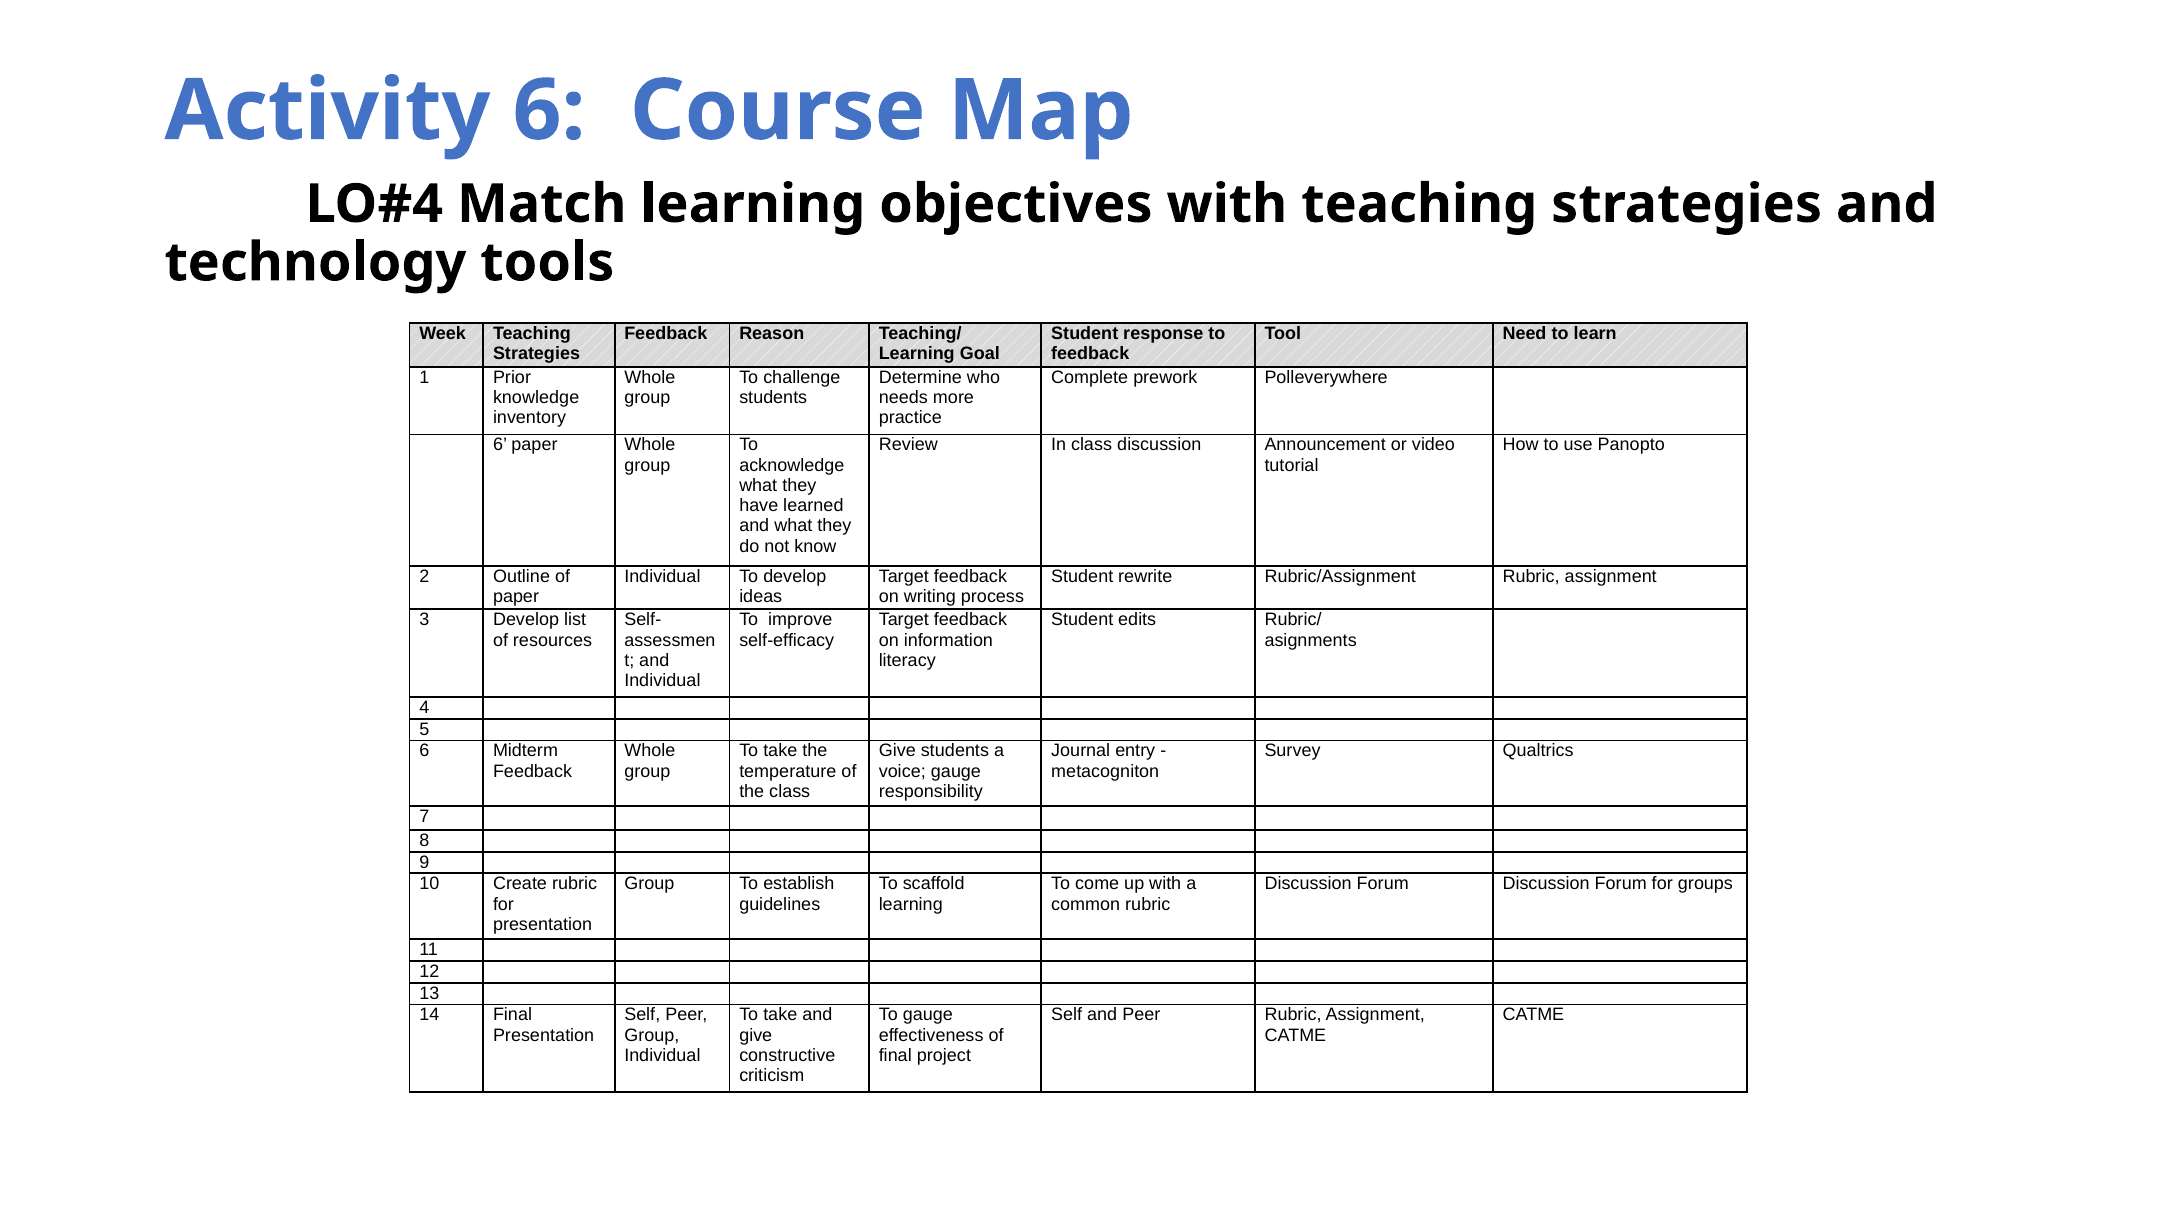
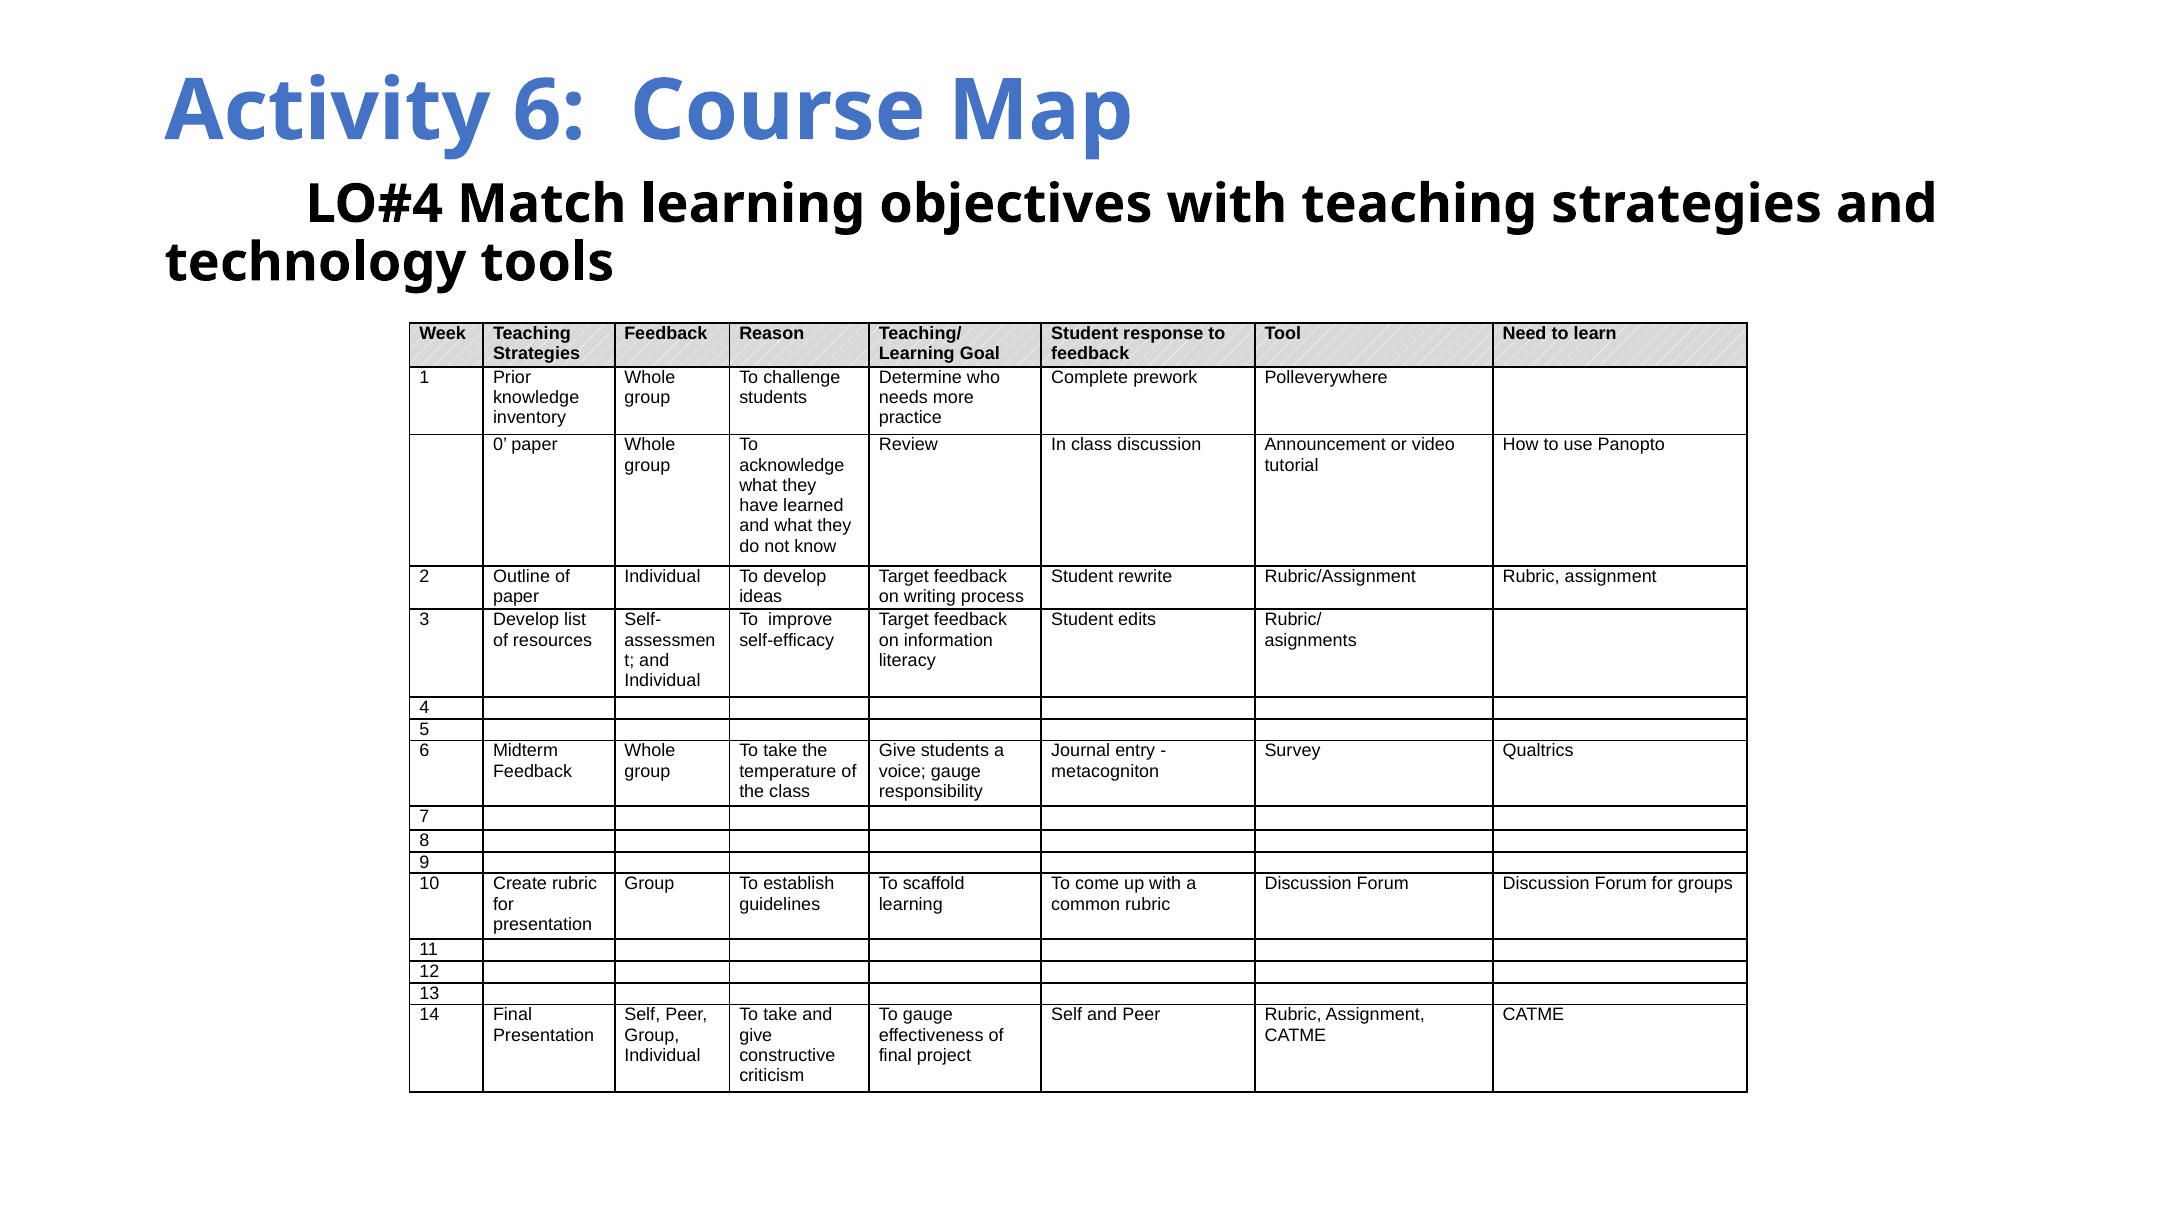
6 at (500, 445): 6 -> 0
